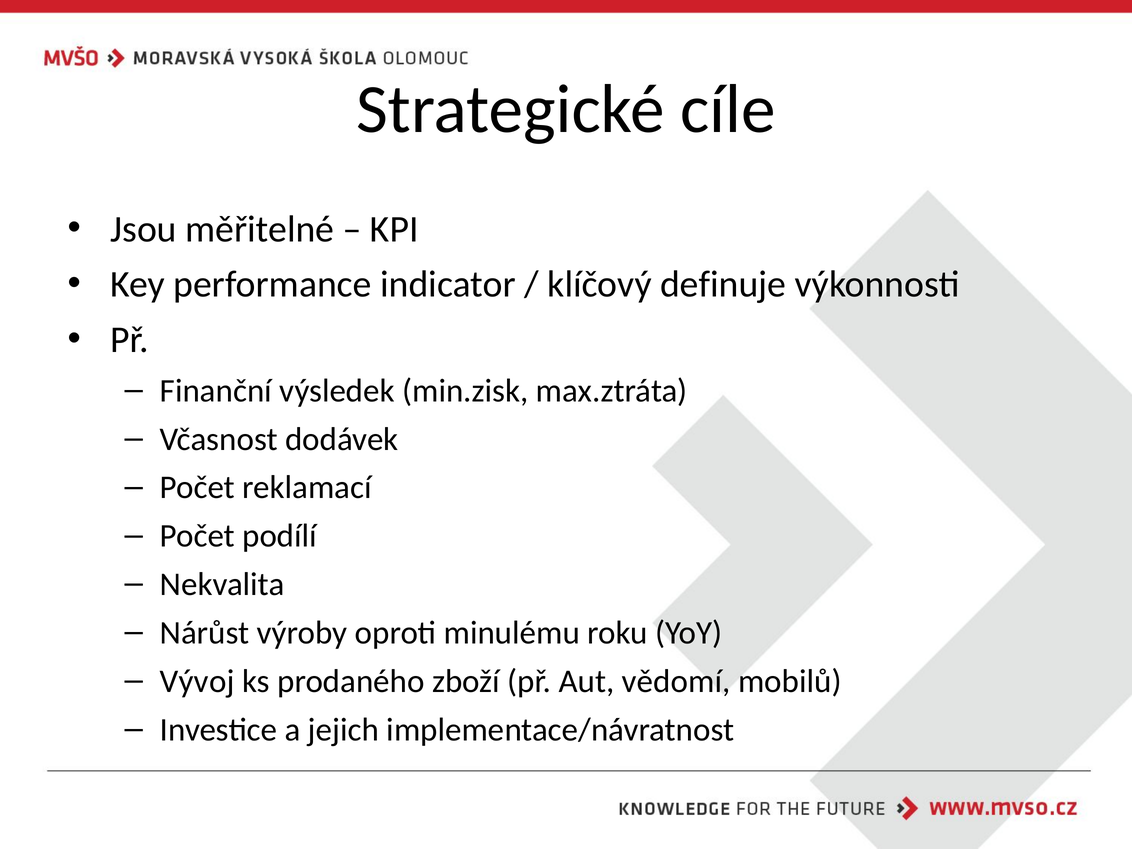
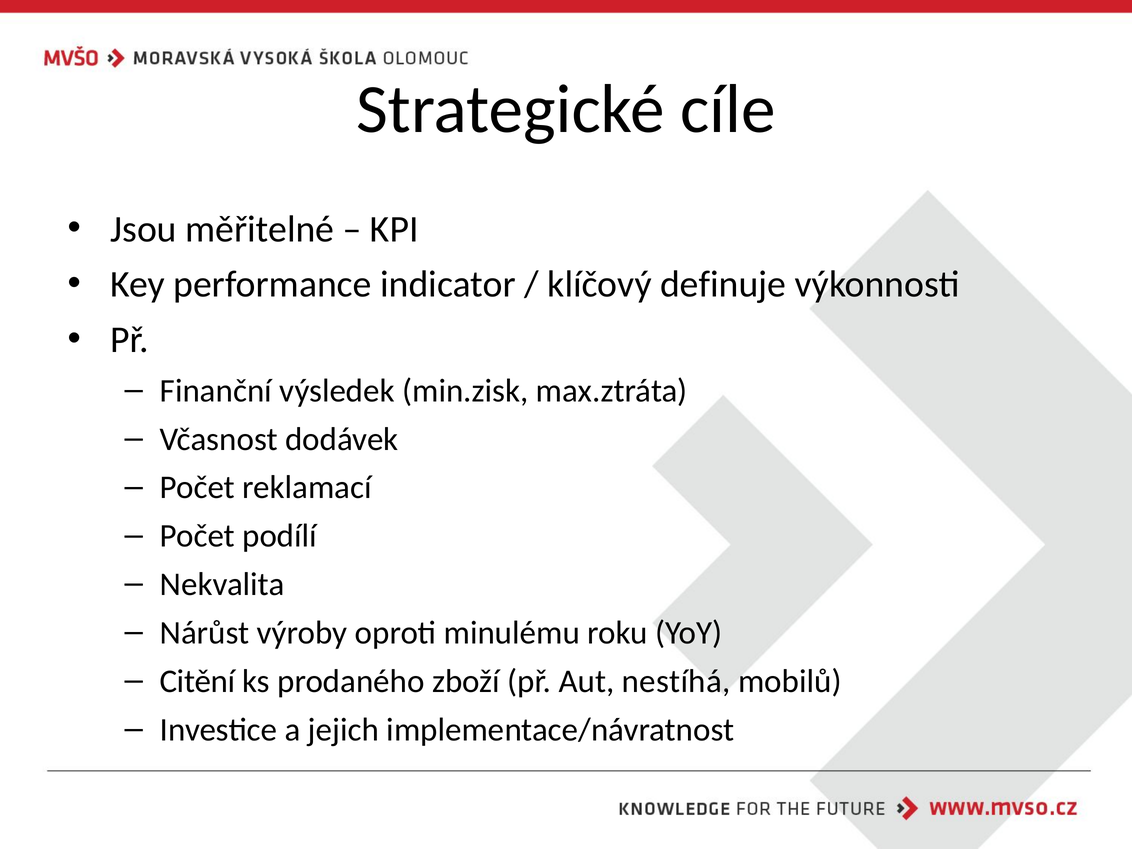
Vývoj: Vývoj -> Citění
vědomí: vědomí -> nestíhá
